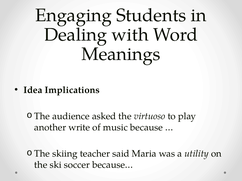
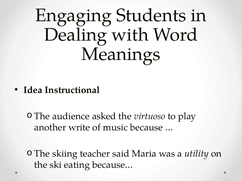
Implications: Implications -> Instructional
soccer: soccer -> eating
